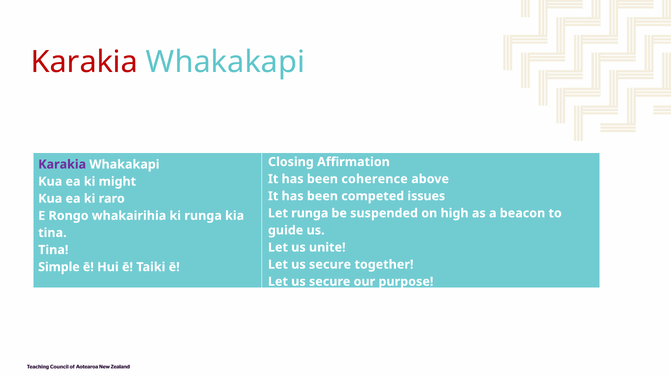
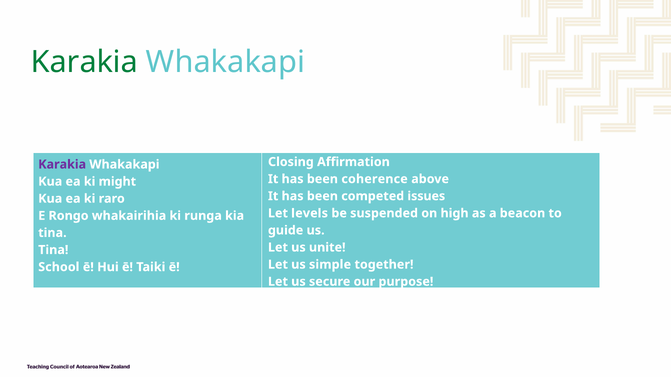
Karakia at (84, 62) colour: red -> green
Let runga: runga -> levels
secure at (330, 265): secure -> simple
Simple: Simple -> School
